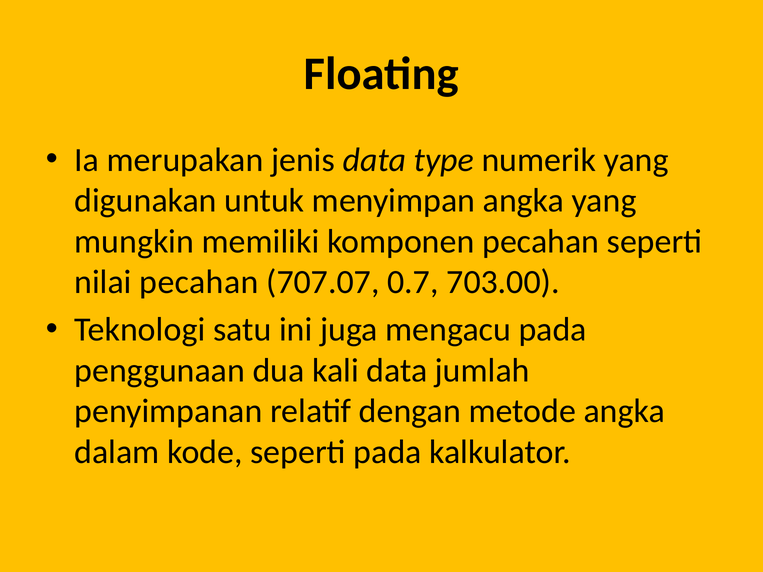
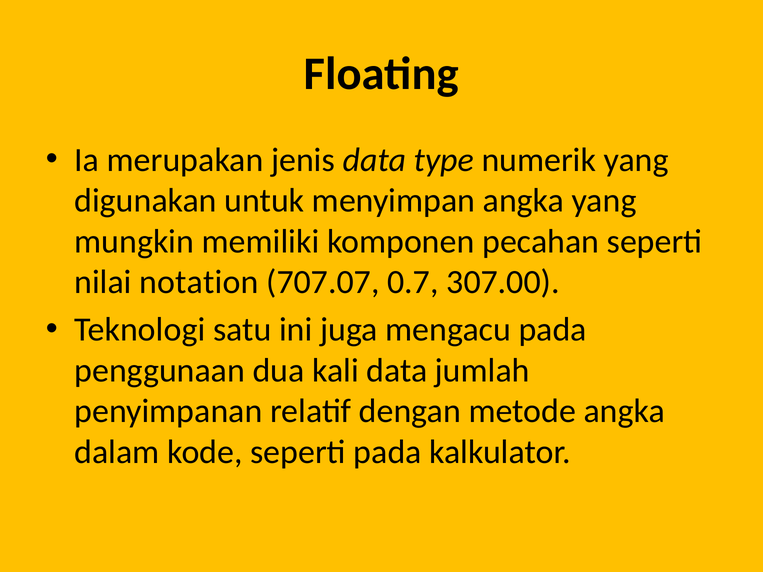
nilai pecahan: pecahan -> notation
703.00: 703.00 -> 307.00
